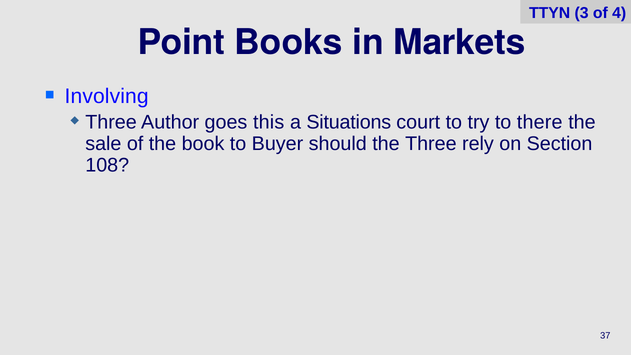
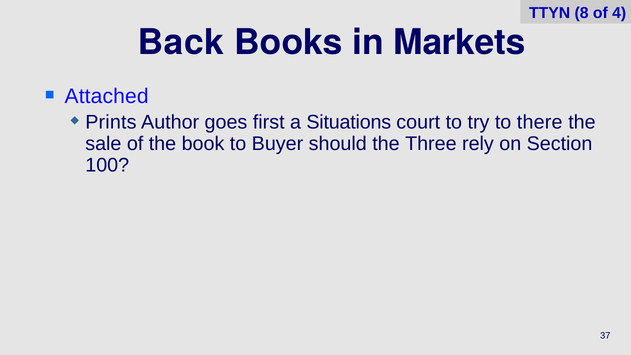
3: 3 -> 8
Point: Point -> Back
Involving: Involving -> Attached
Three at (111, 122): Three -> Prints
this: this -> first
108: 108 -> 100
